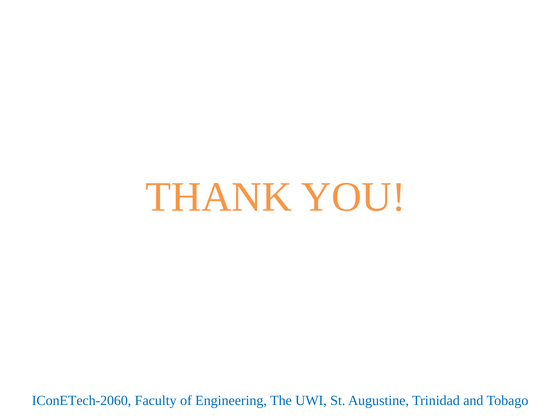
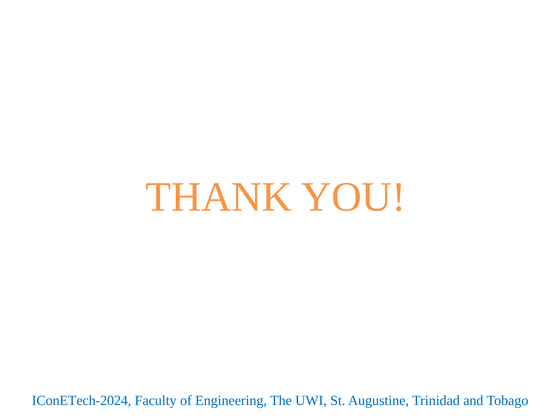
IConETech-2060: IConETech-2060 -> IConETech-2024
